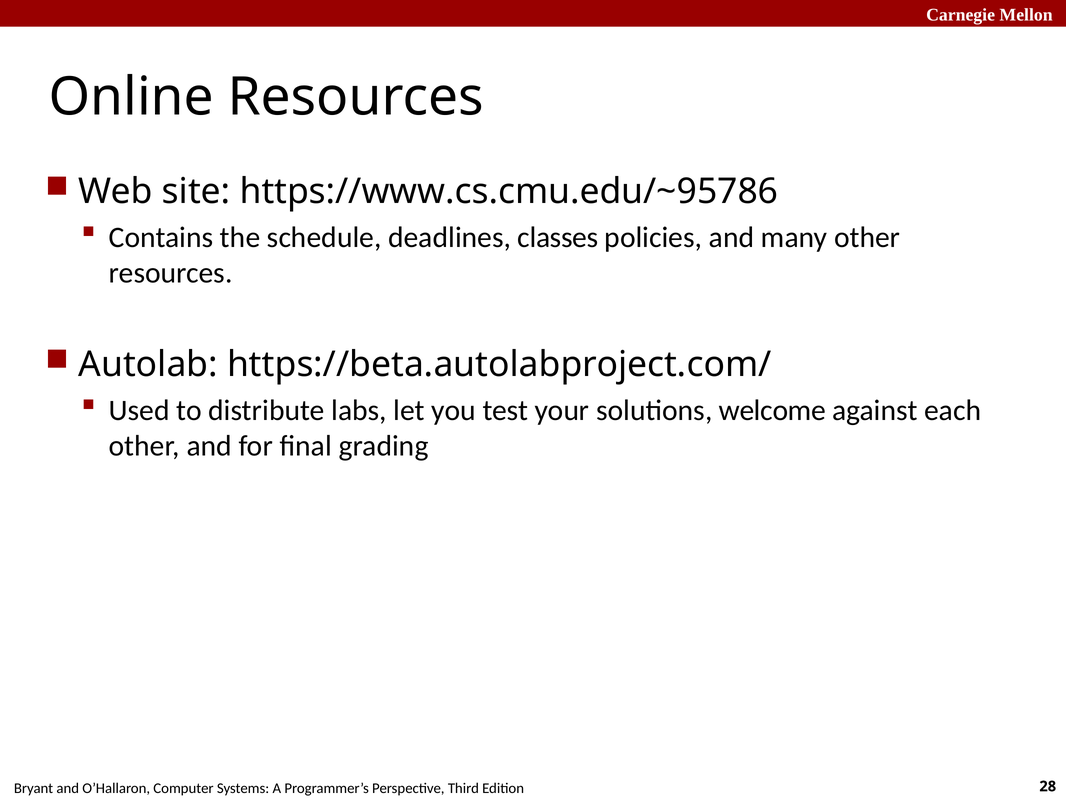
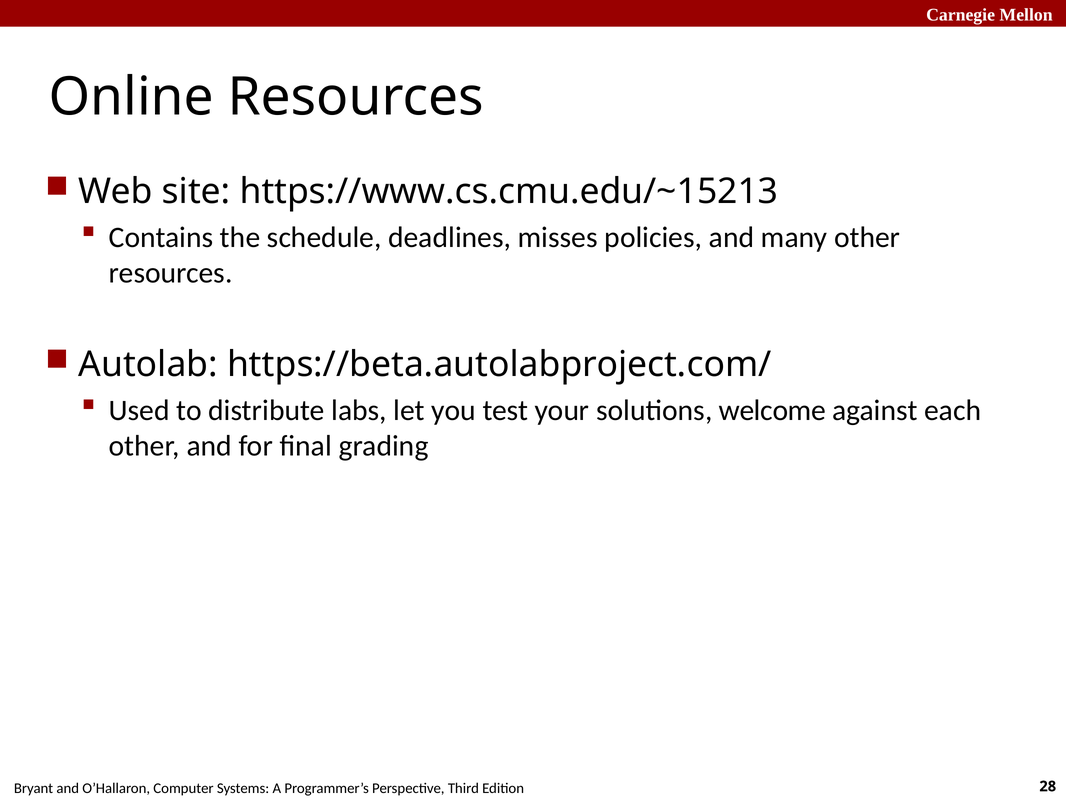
https://www.cs.cmu.edu/~95786: https://www.cs.cmu.edu/~95786 -> https://www.cs.cmu.edu/~15213
classes: classes -> misses
